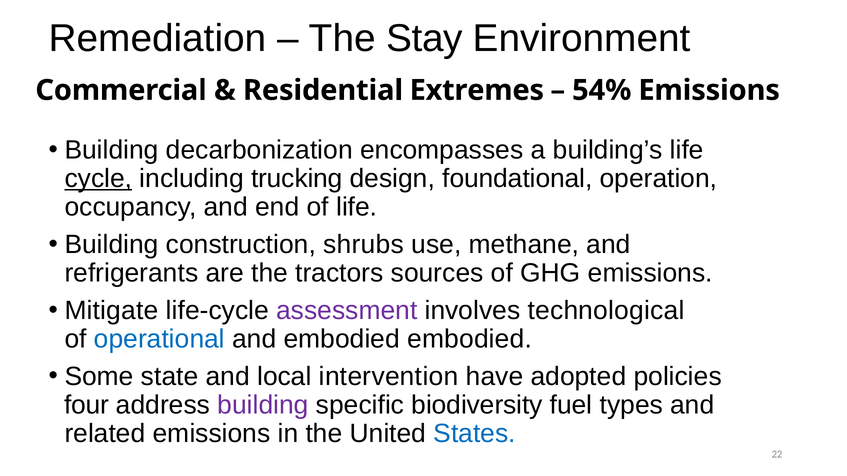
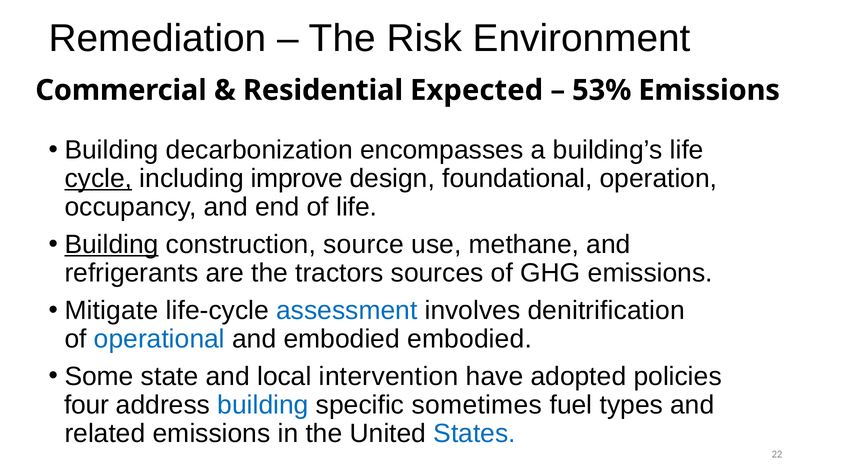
Stay: Stay -> Risk
Extremes: Extremes -> Expected
54%: 54% -> 53%
trucking: trucking -> improve
Building at (112, 245) underline: none -> present
shrubs: shrubs -> source
assessment colour: purple -> blue
technological: technological -> denitrification
building at (263, 405) colour: purple -> blue
biodiversity: biodiversity -> sometimes
